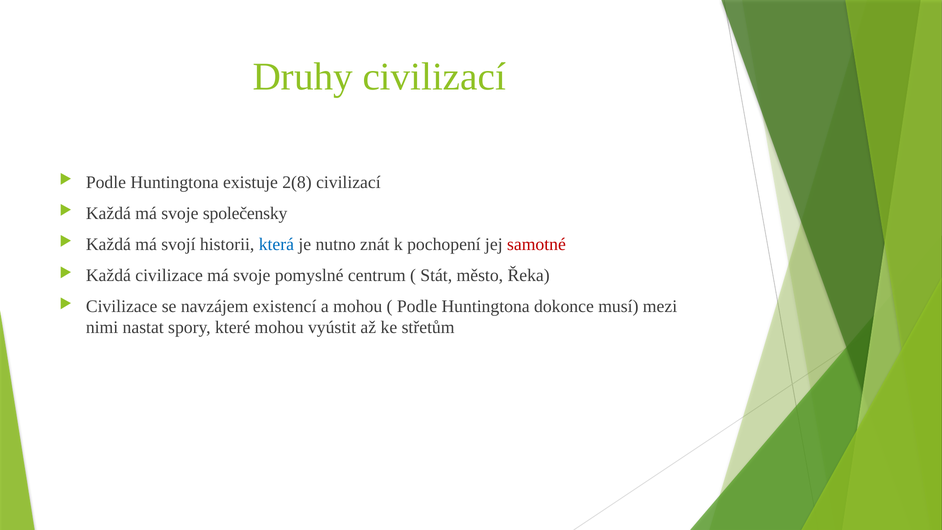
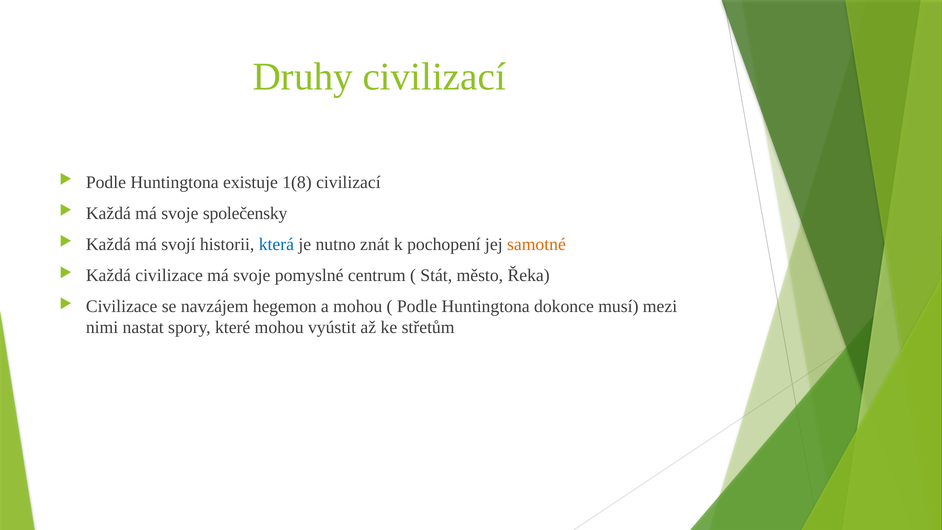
2(8: 2(8 -> 1(8
samotné colour: red -> orange
existencí: existencí -> hegemon
